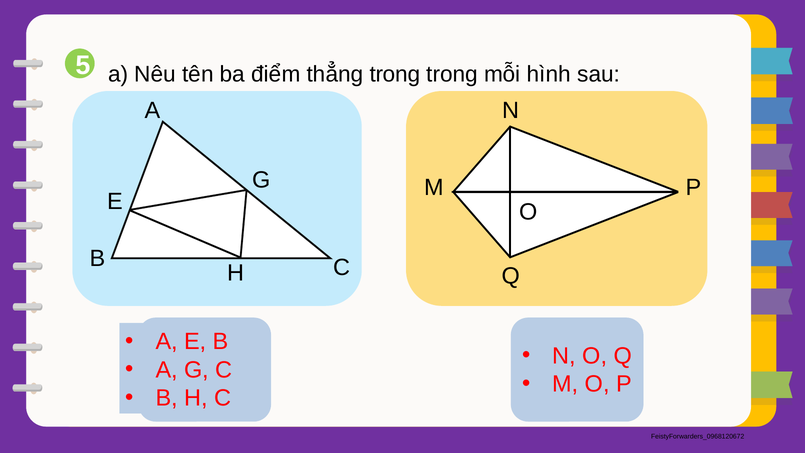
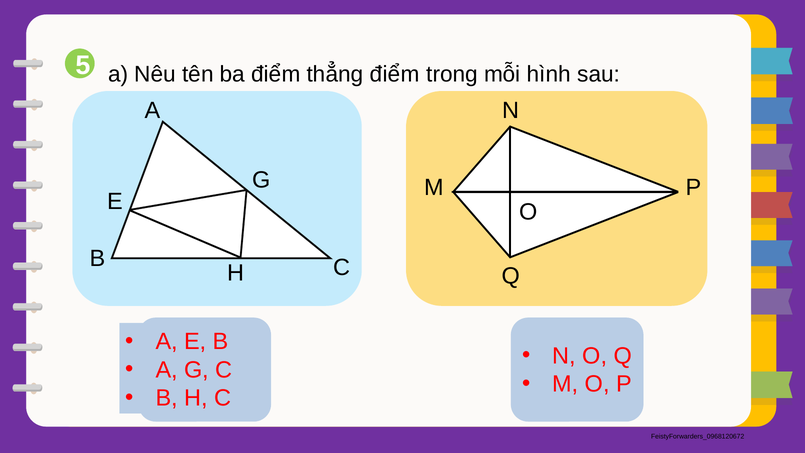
thẳng trong: trong -> điểm
